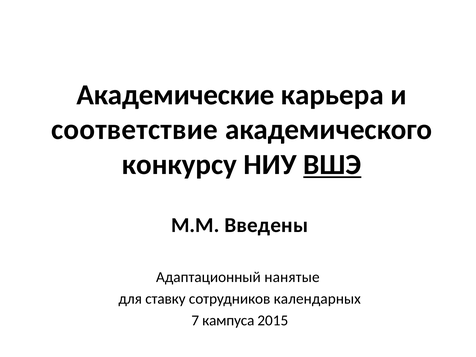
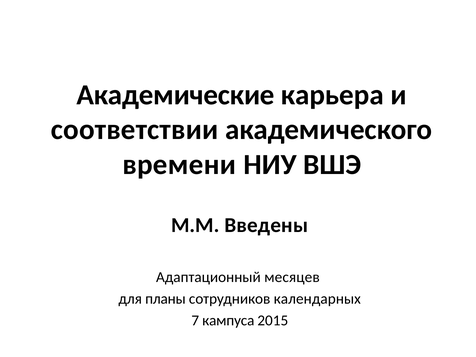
соответствие: соответствие -> соответствии
конкурсу: конкурсу -> времени
ВШЭ underline: present -> none
нанятые: нанятые -> месяцев
ставку: ставку -> планы
